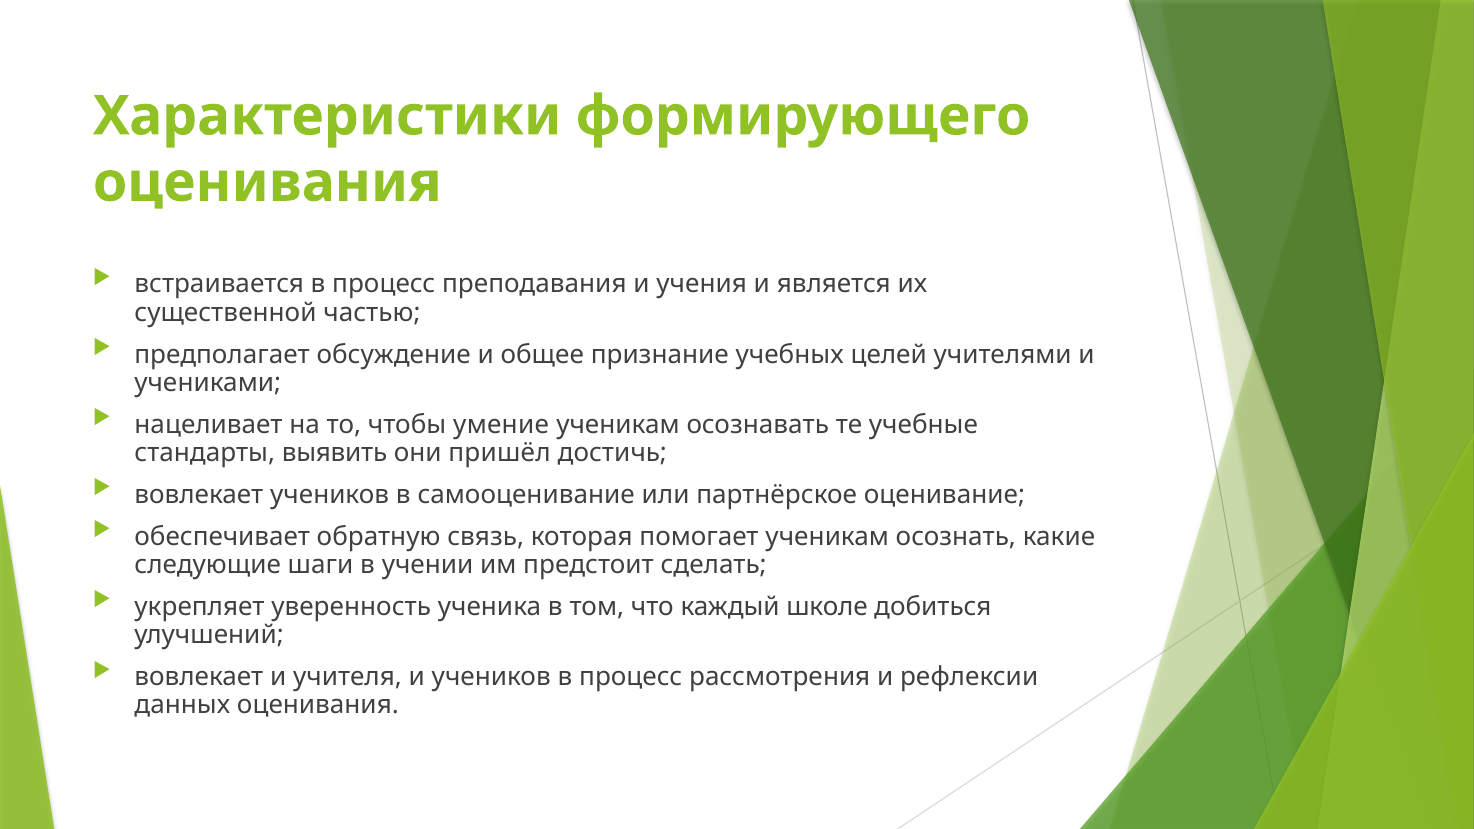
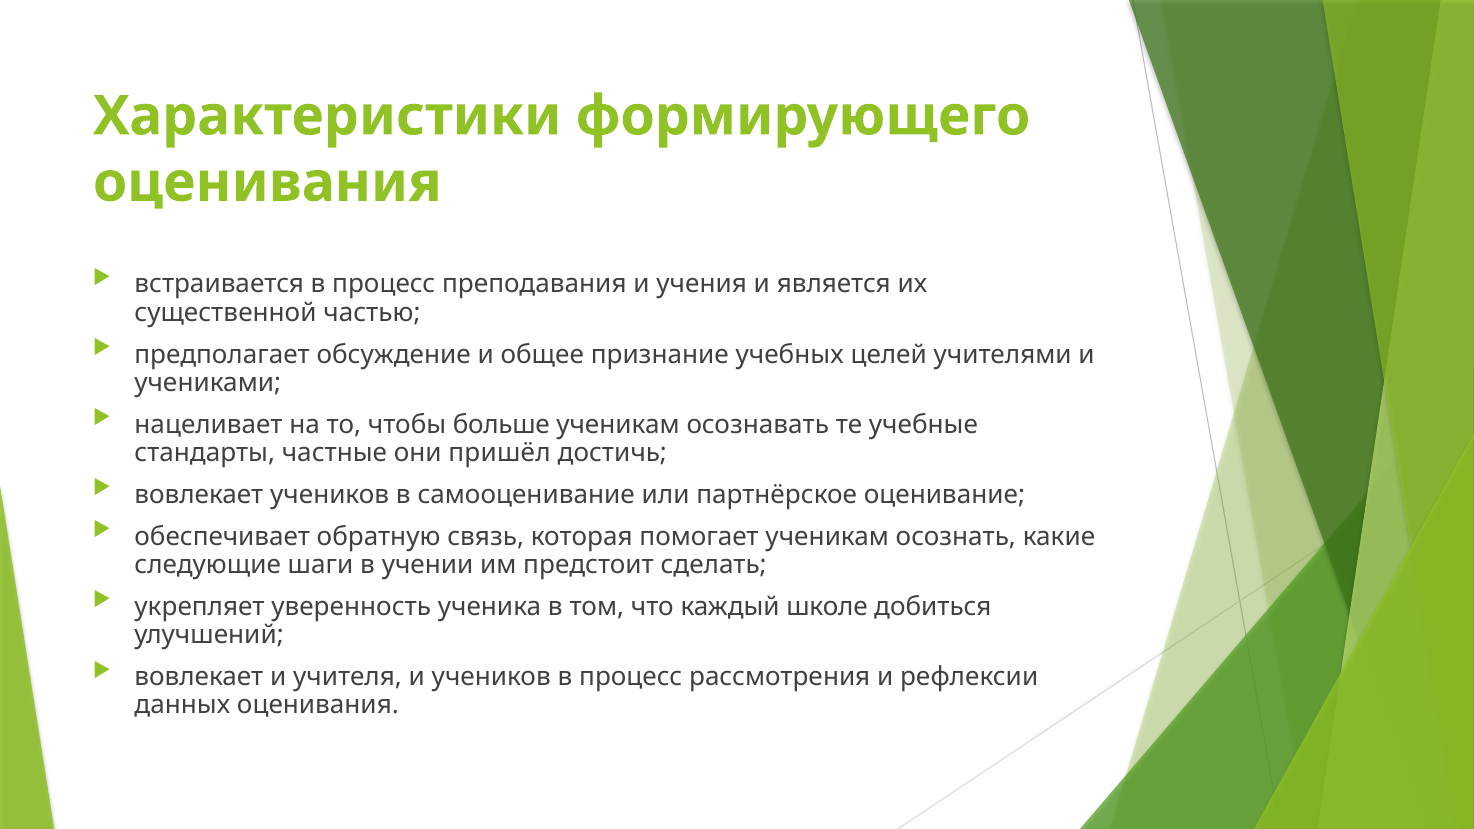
умение: умение -> больше
выявить: выявить -> частные
